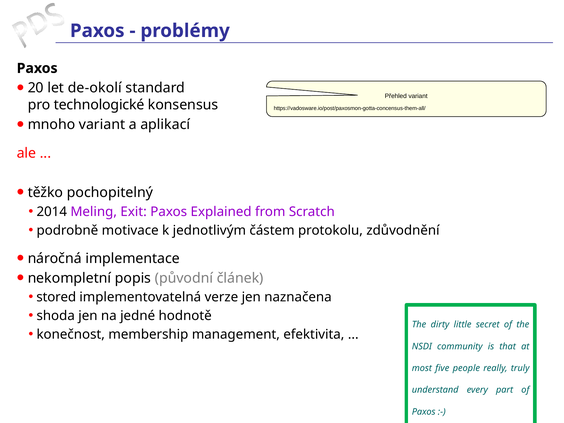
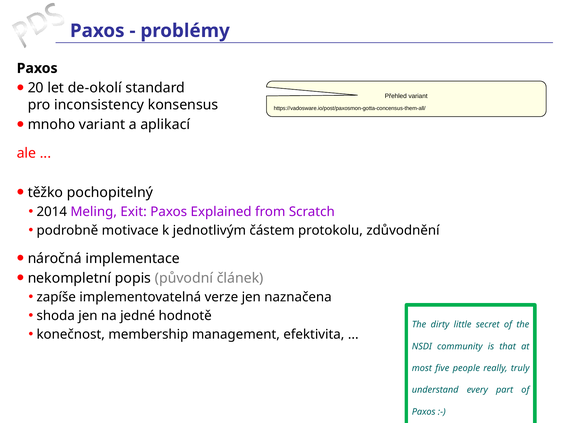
technologické: technologické -> inconsistency
stored: stored -> zapíše
